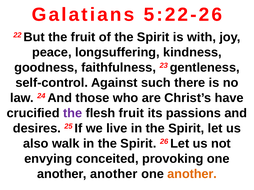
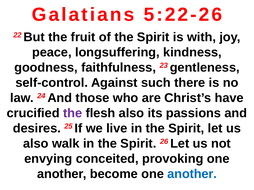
flesh fruit: fruit -> also
another another: another -> become
another at (192, 174) colour: orange -> blue
